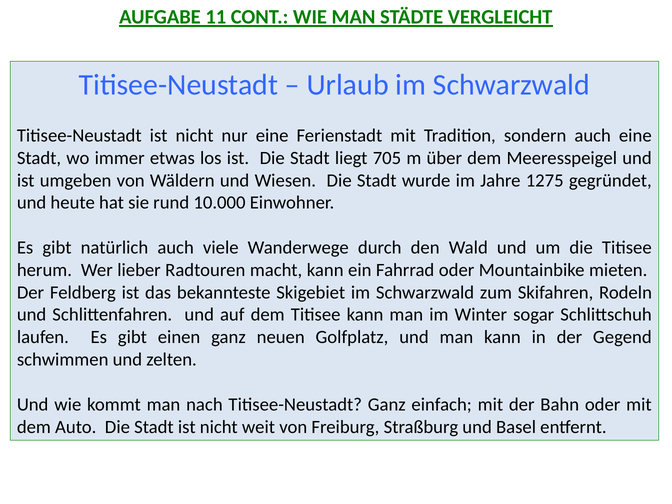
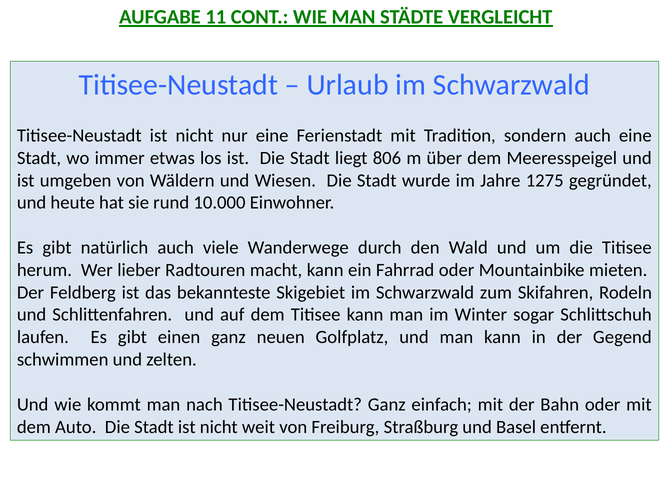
705: 705 -> 806
